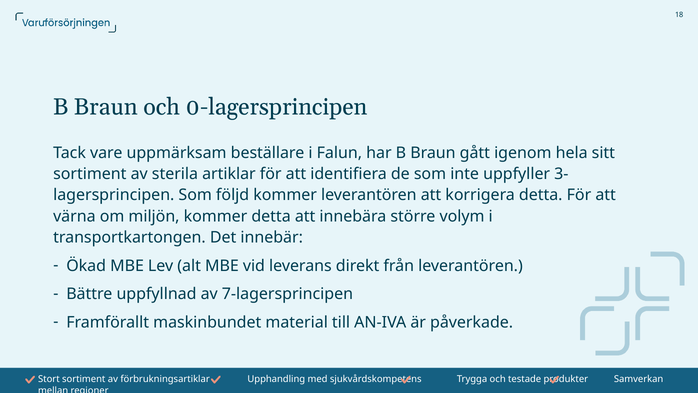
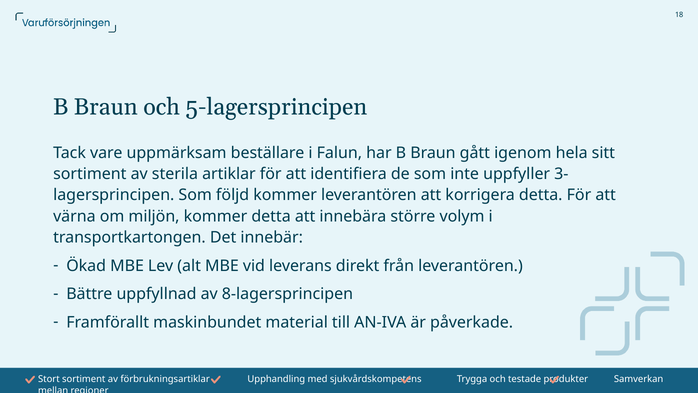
0-lagersprincipen: 0-lagersprincipen -> 5-lagersprincipen
7-lagersprincipen: 7-lagersprincipen -> 8-lagersprincipen
